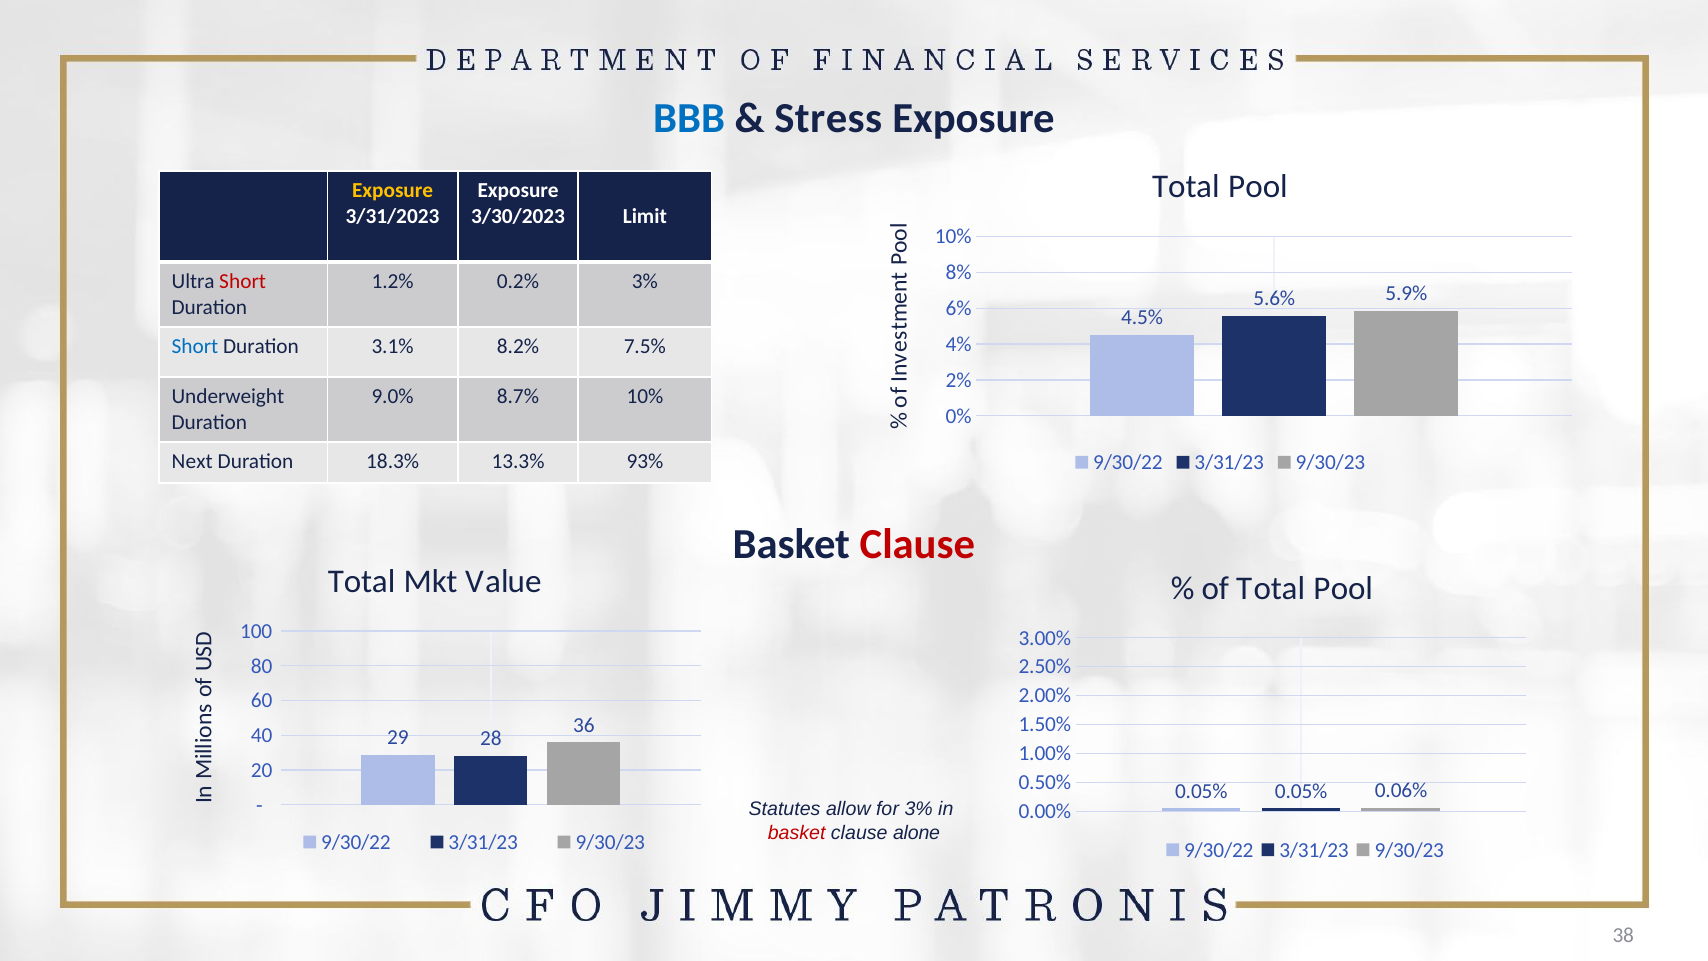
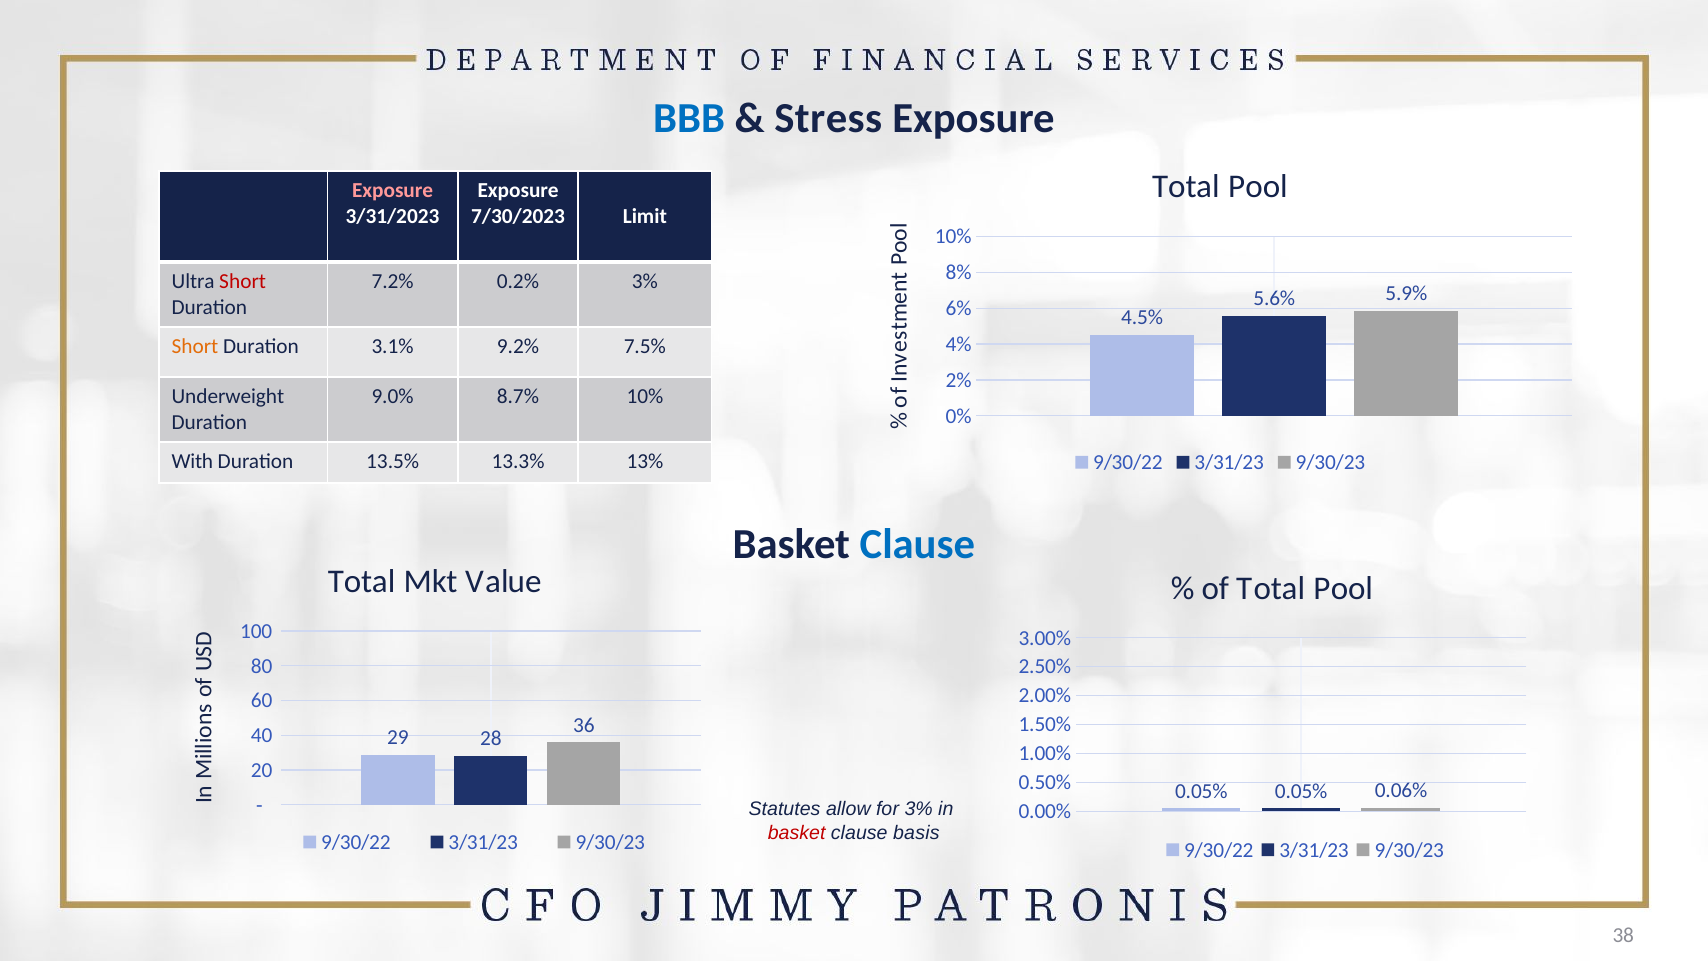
Exposure at (393, 191) colour: yellow -> pink
3/30/2023: 3/30/2023 -> 7/30/2023
1.2%: 1.2% -> 7.2%
Short at (195, 346) colour: blue -> orange
8.2%: 8.2% -> 9.2%
Next: Next -> With
18.3%: 18.3% -> 13.5%
93%: 93% -> 13%
Clause at (917, 544) colour: red -> blue
alone: alone -> basis
